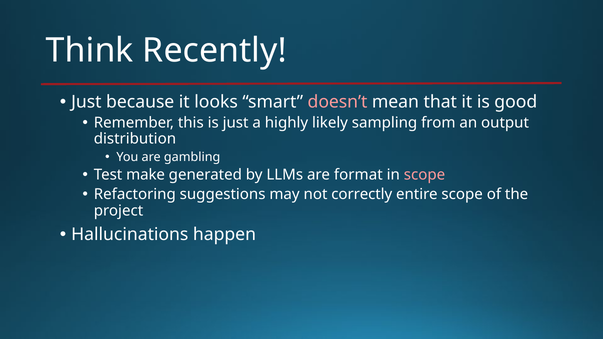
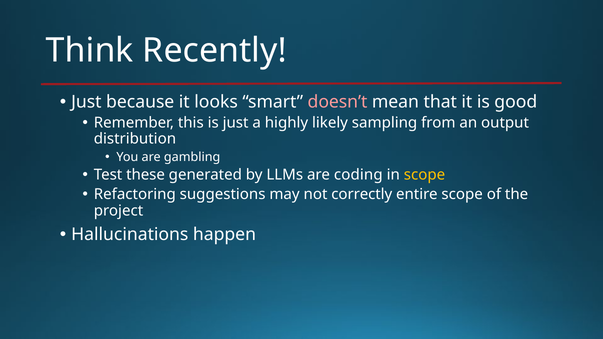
make: make -> these
format: format -> coding
scope at (425, 175) colour: pink -> yellow
